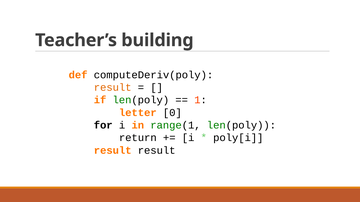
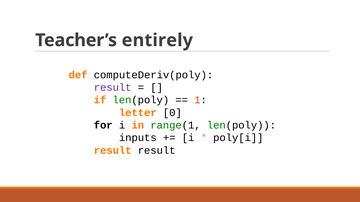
building: building -> entirely
result at (113, 88) colour: orange -> purple
return: return -> inputs
